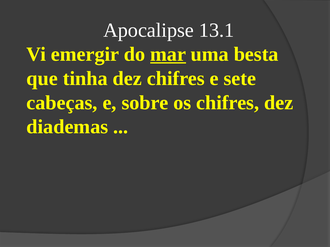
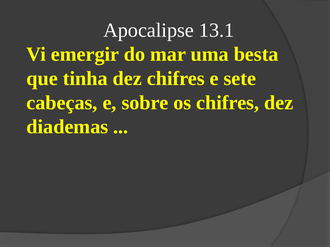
mar underline: present -> none
